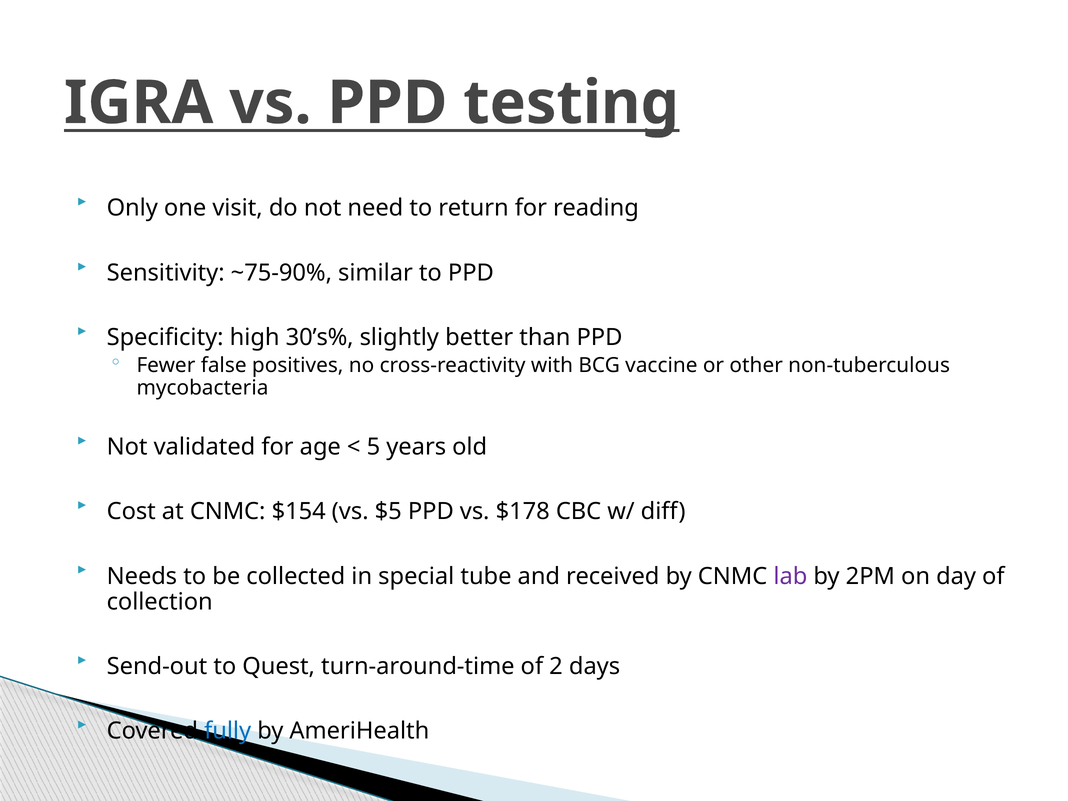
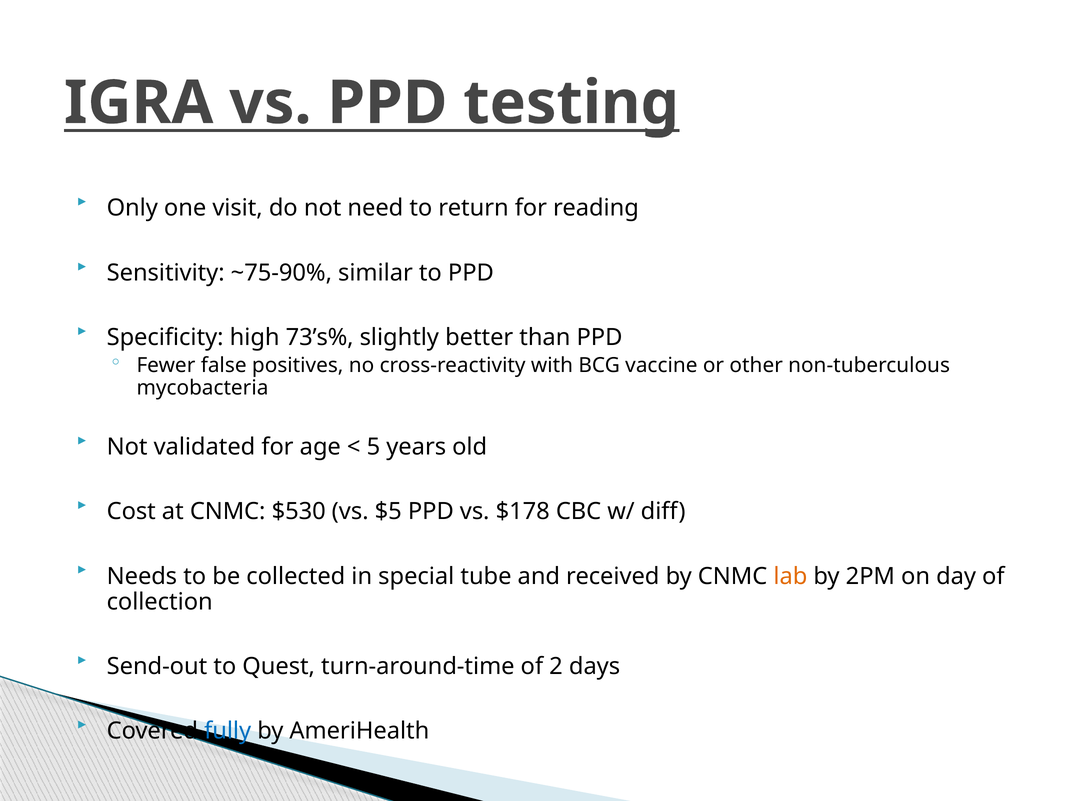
30’s%: 30’s% -> 73’s%
$154: $154 -> $530
lab colour: purple -> orange
